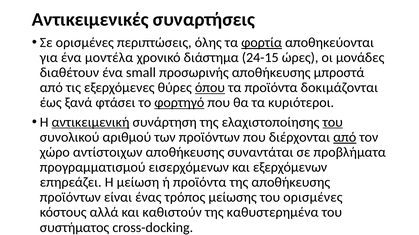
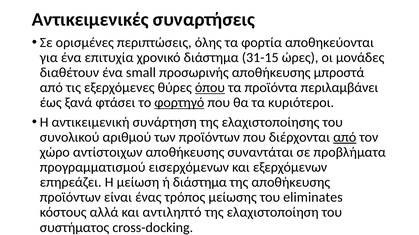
φορτία underline: present -> none
μοντέλα: μοντέλα -> επιτυχία
24-15: 24-15 -> 31-15
δοκιμάζονται: δοκιμάζονται -> περιλαμβάνει
αντικειμενική underline: present -> none
του at (333, 122) underline: present -> none
ή προϊόντα: προϊόντα -> διάστημα
του ορισμένες: ορισμένες -> eliminates
καθιστούν: καθιστούν -> αντιληπτό
καθυστερημένα: καθυστερημένα -> ελαχιστοποίηση
